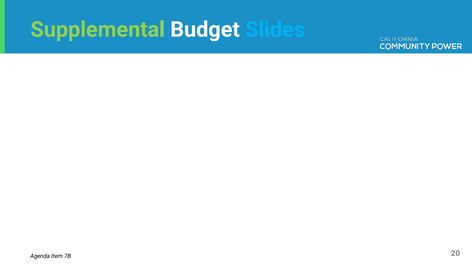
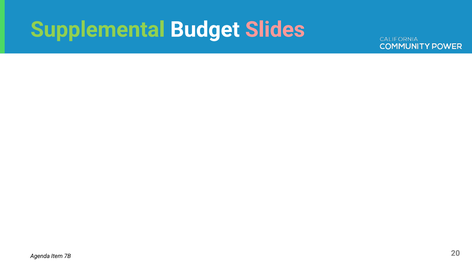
Slides colour: light blue -> pink
